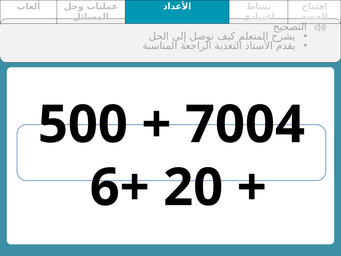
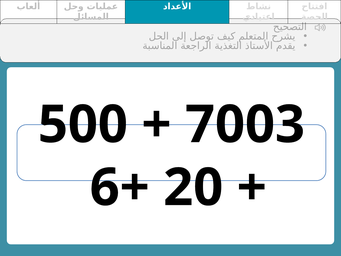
7004: 7004 -> 7003
